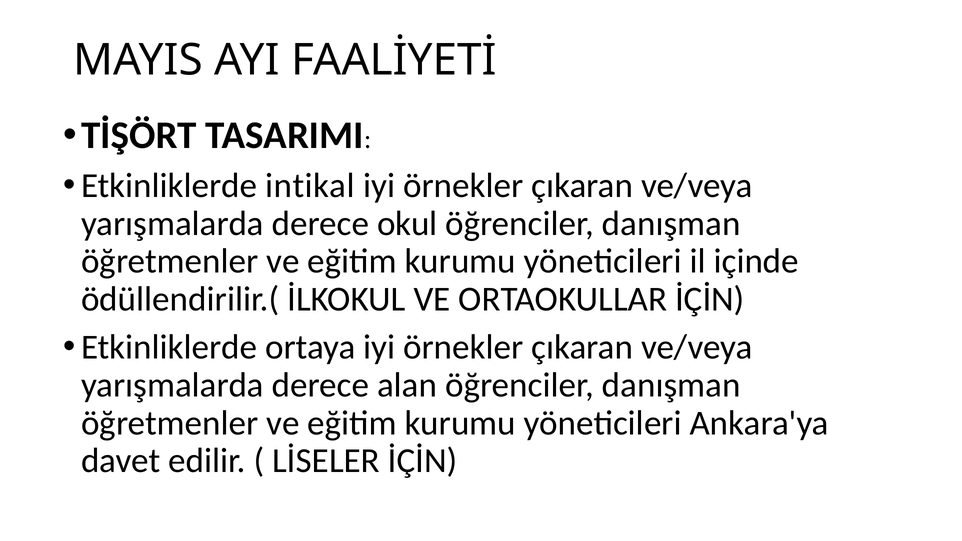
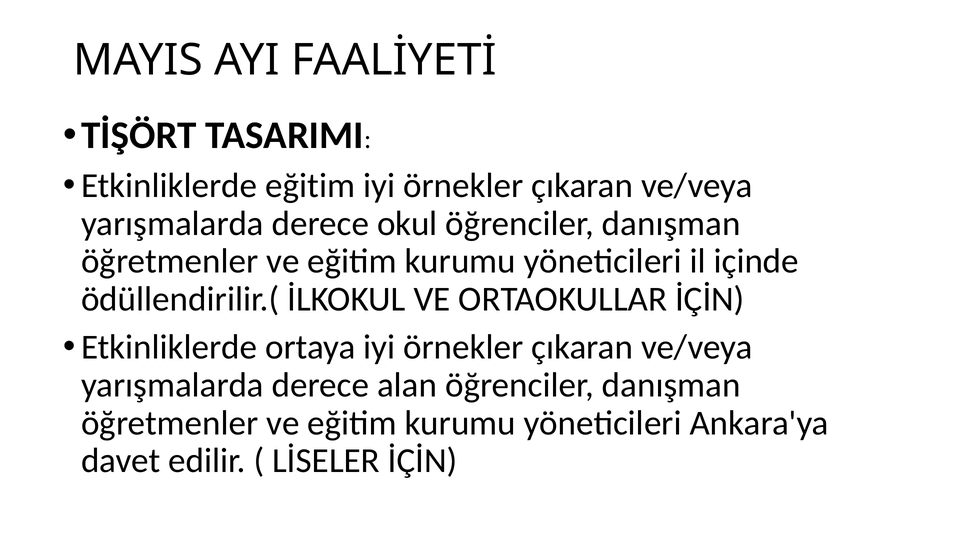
Etkinliklerde intikal: intikal -> eğitim
